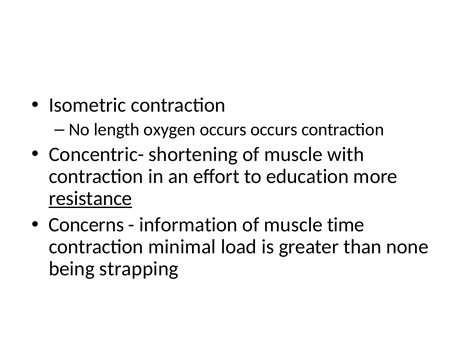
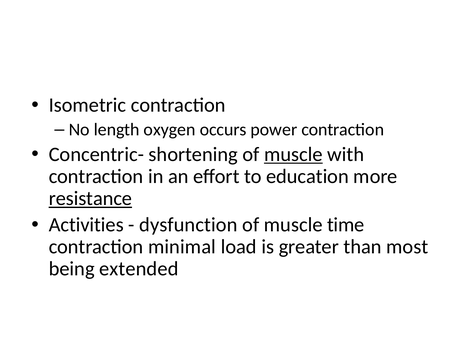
occurs occurs: occurs -> power
muscle at (293, 154) underline: none -> present
Concerns: Concerns -> Activities
information: information -> dysfunction
none: none -> most
strapping: strapping -> extended
